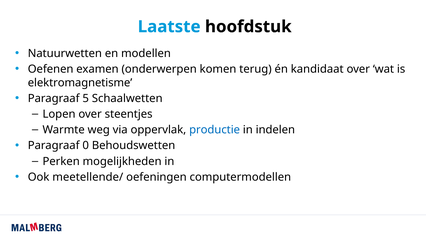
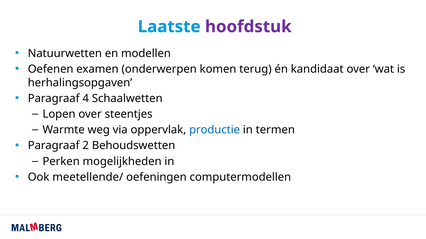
hoofdstuk colour: black -> purple
elektromagnetisme: elektromagnetisme -> herhalingsopgaven
5: 5 -> 4
indelen: indelen -> termen
0: 0 -> 2
